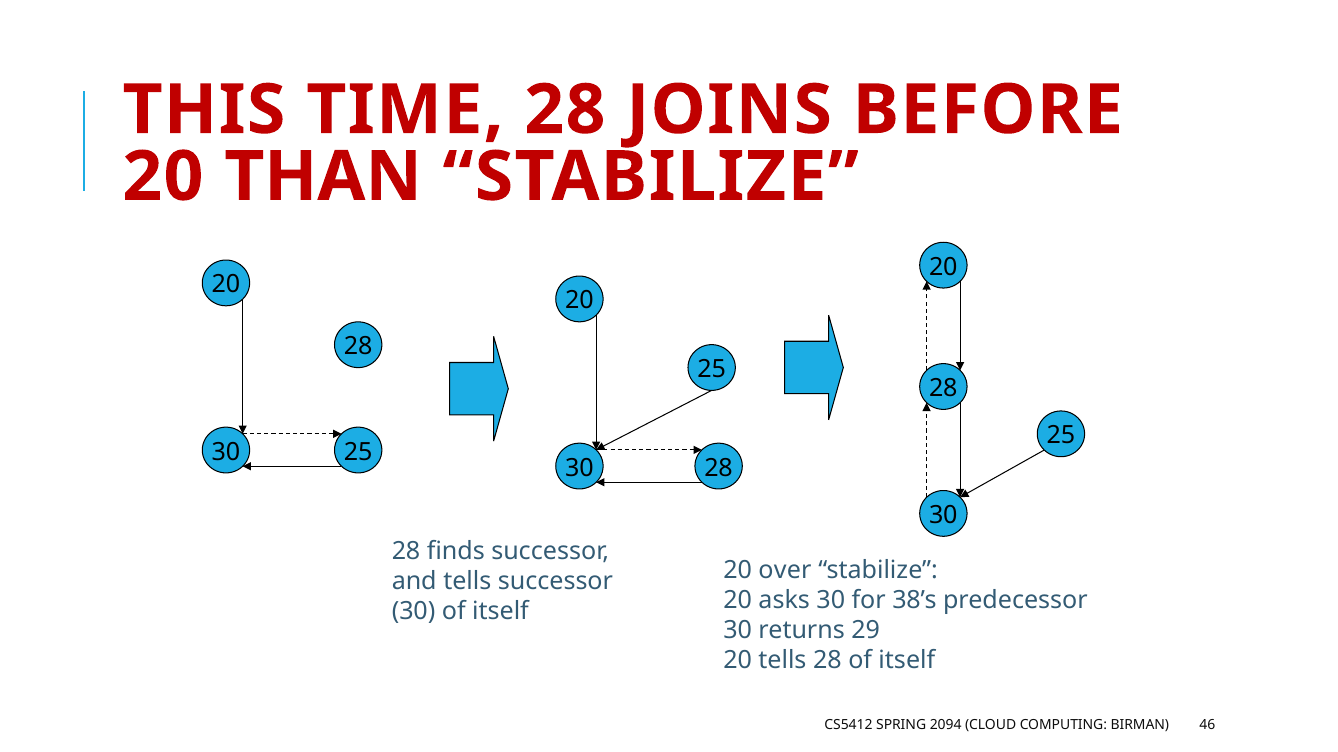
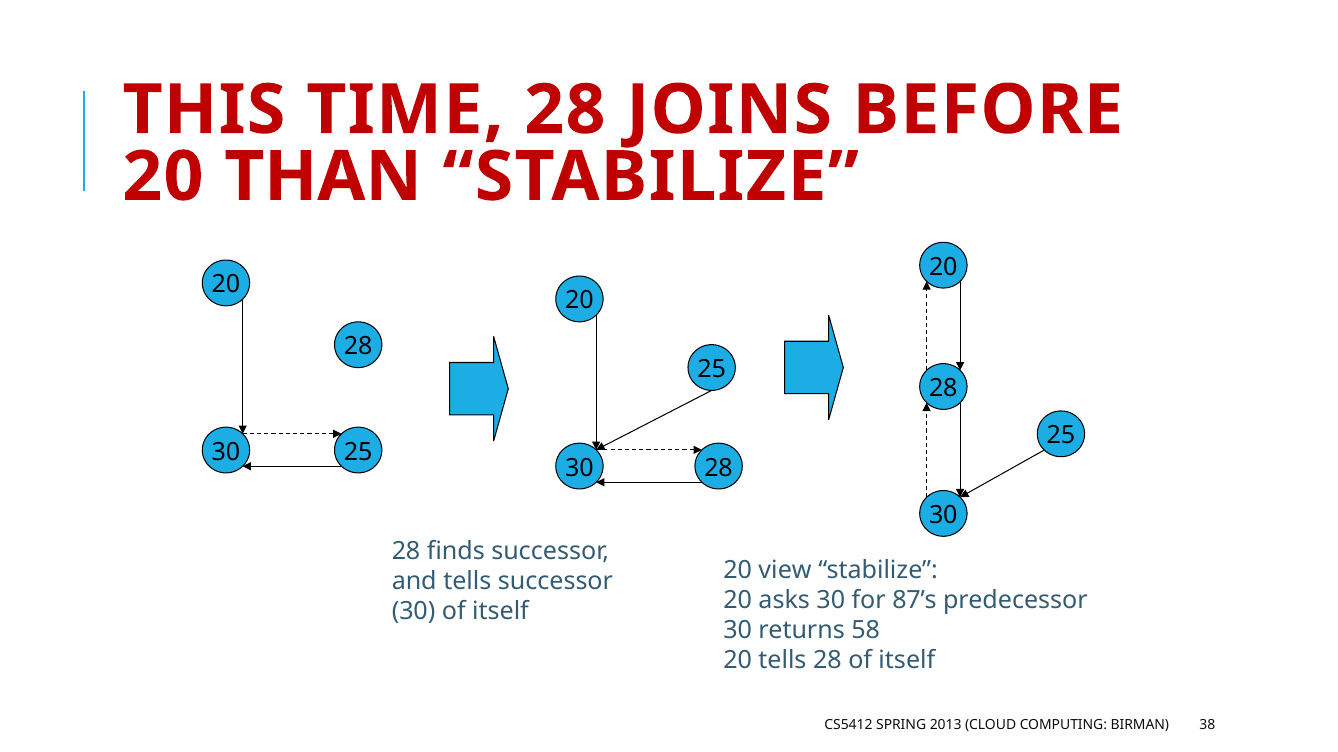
over: over -> view
38’s: 38’s -> 87’s
29: 29 -> 58
2094: 2094 -> 2013
46: 46 -> 38
